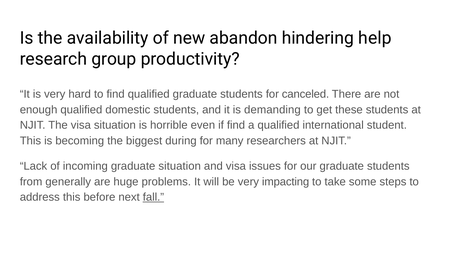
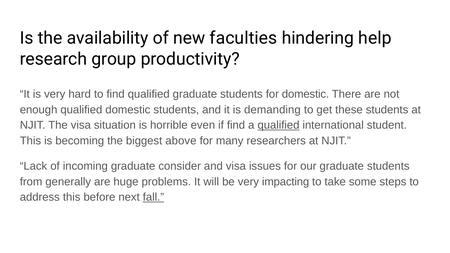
abandon: abandon -> faculties
for canceled: canceled -> domestic
qualified at (278, 125) underline: none -> present
during: during -> above
graduate situation: situation -> consider
